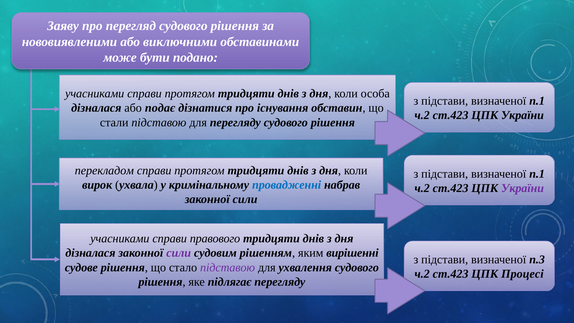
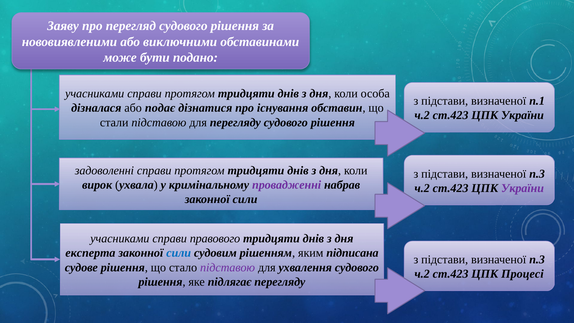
перекладом: перекладом -> задоволенні
п.1 at (537, 174): п.1 -> п.3
провадженні colour: blue -> purple
дізналася at (90, 253): дізналася -> експерта
сили at (179, 253) colour: purple -> blue
вирішенні: вирішенні -> підписана
